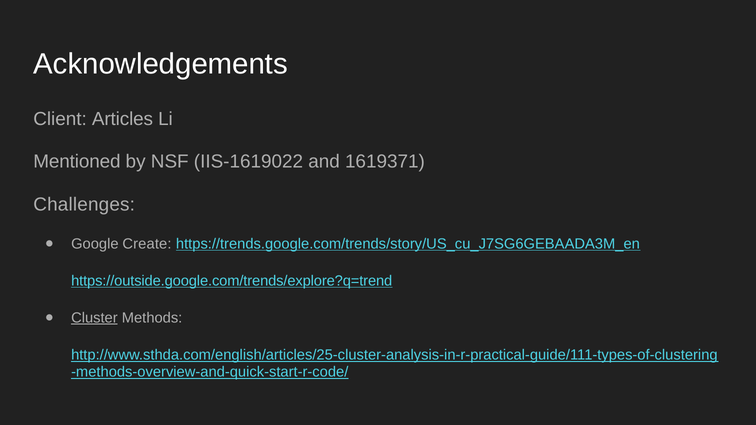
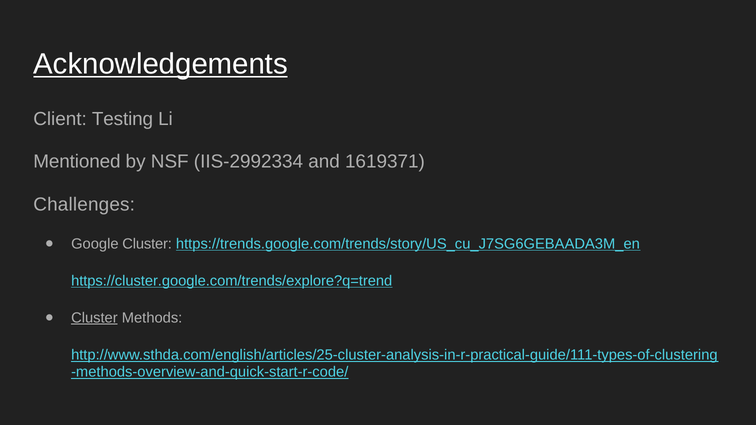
Acknowledgements underline: none -> present
Articles: Articles -> Testing
IIS-1619022: IIS-1619022 -> IIS-2992334
Google Create: Create -> Cluster
https://outside.google.com/trends/explore?q=trend: https://outside.google.com/trends/explore?q=trend -> https://cluster.google.com/trends/explore?q=trend
